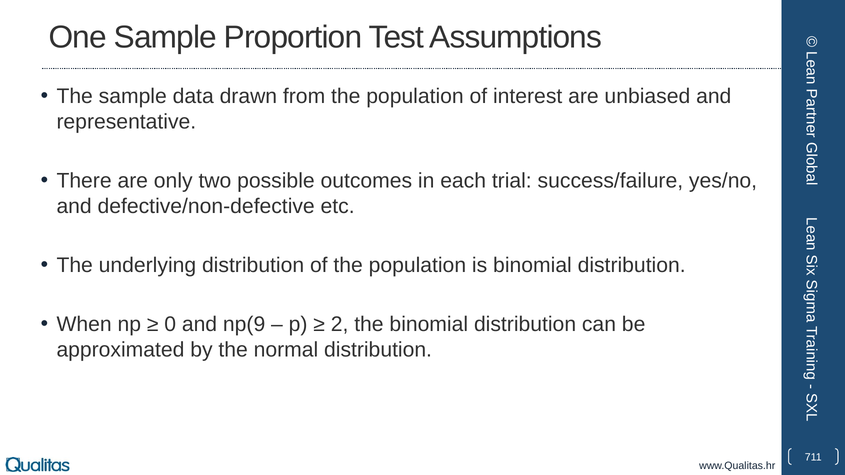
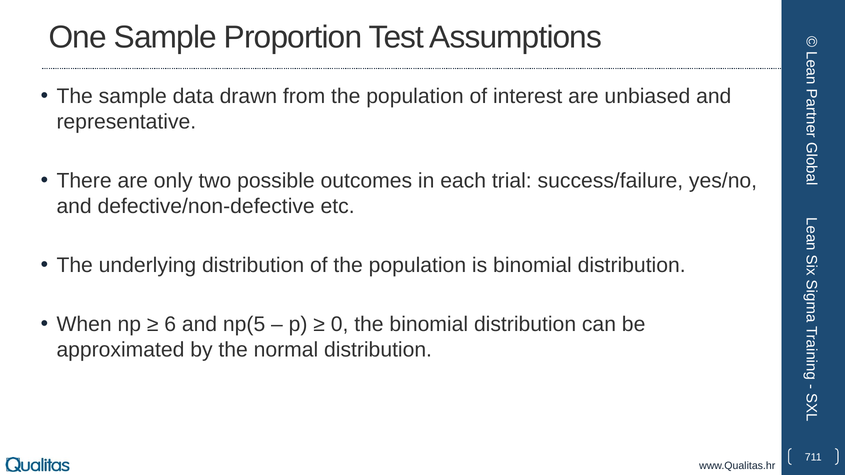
0: 0 -> 6
np(9: np(9 -> np(5
2: 2 -> 0
